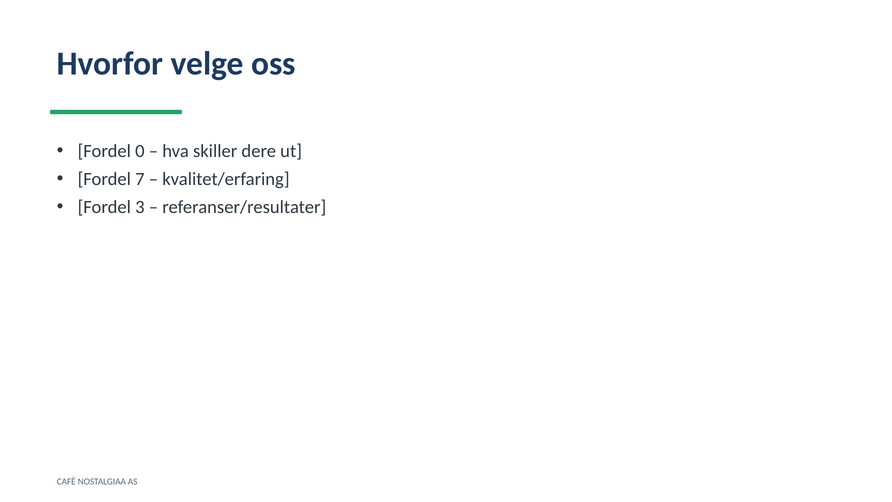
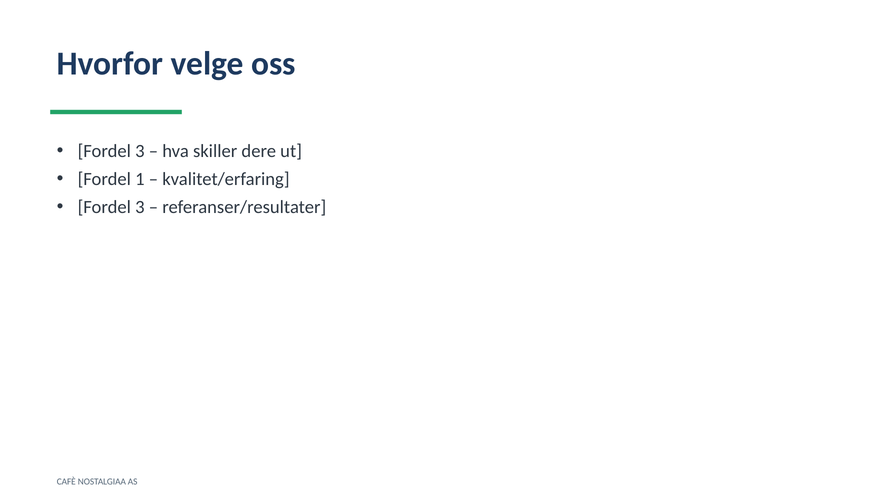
0 at (140, 151): 0 -> 3
7: 7 -> 1
